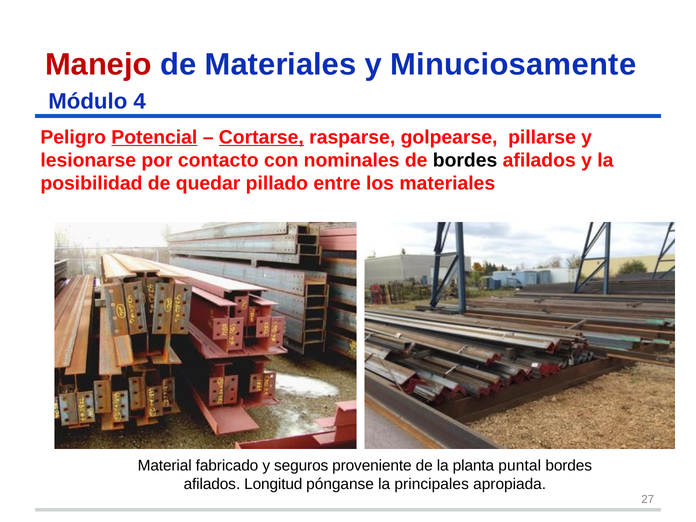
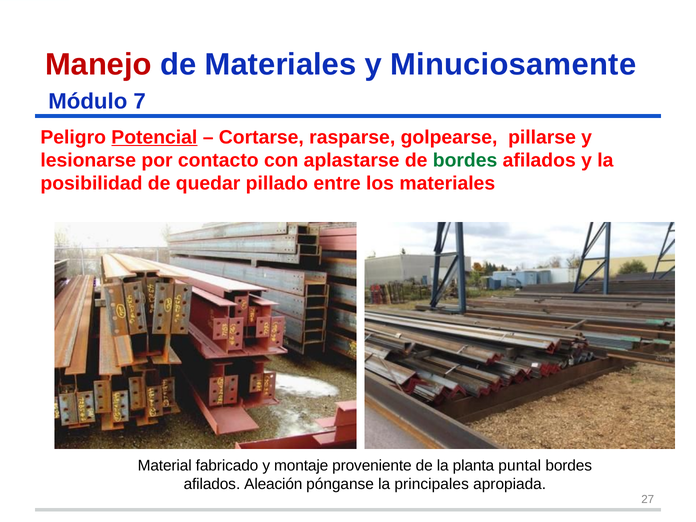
4: 4 -> 7
Cortarse underline: present -> none
nominales: nominales -> aplastarse
bordes at (465, 160) colour: black -> green
seguros: seguros -> montaje
Longitud: Longitud -> Aleación
